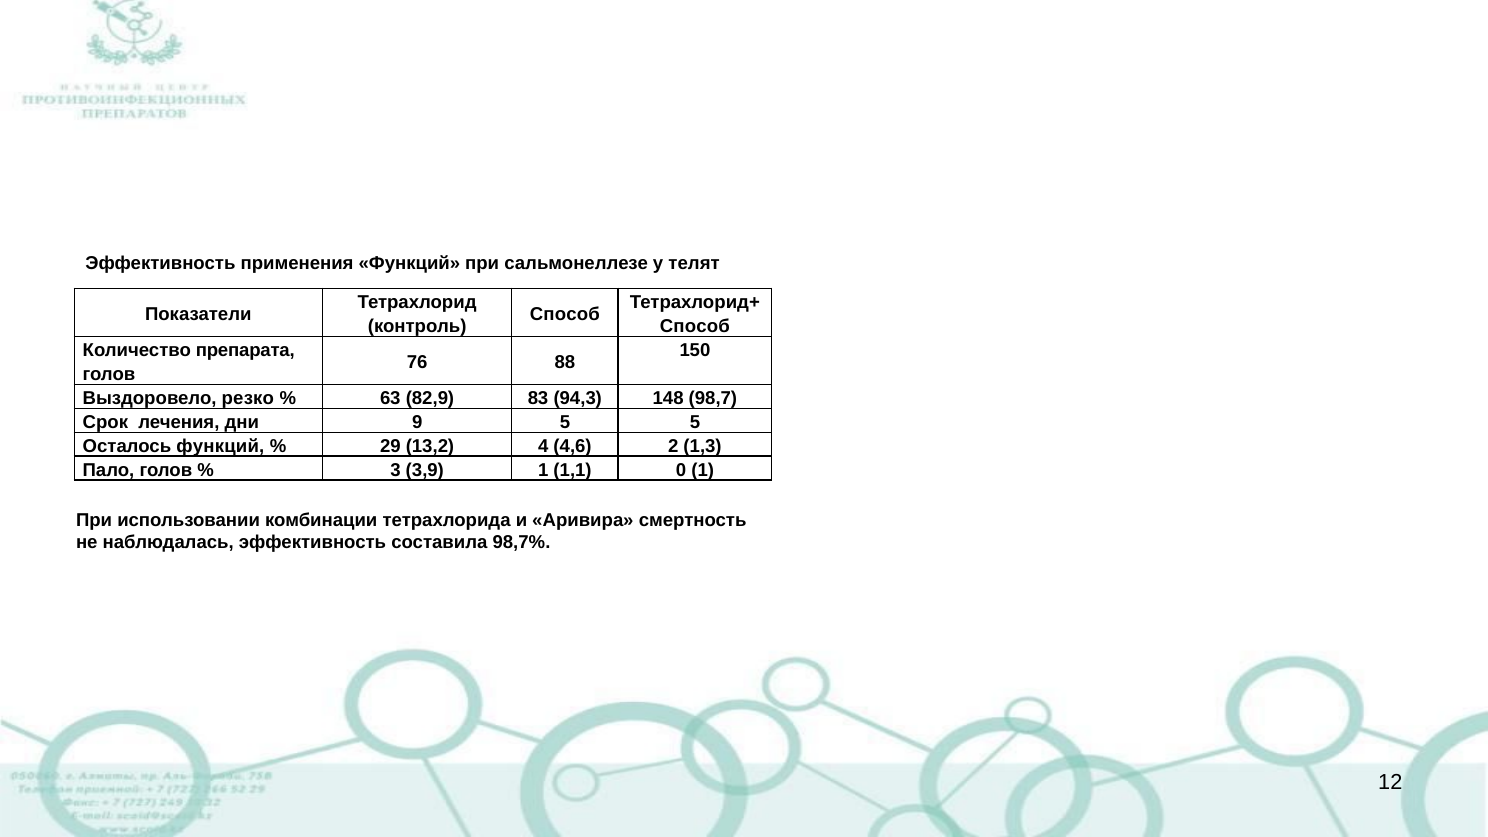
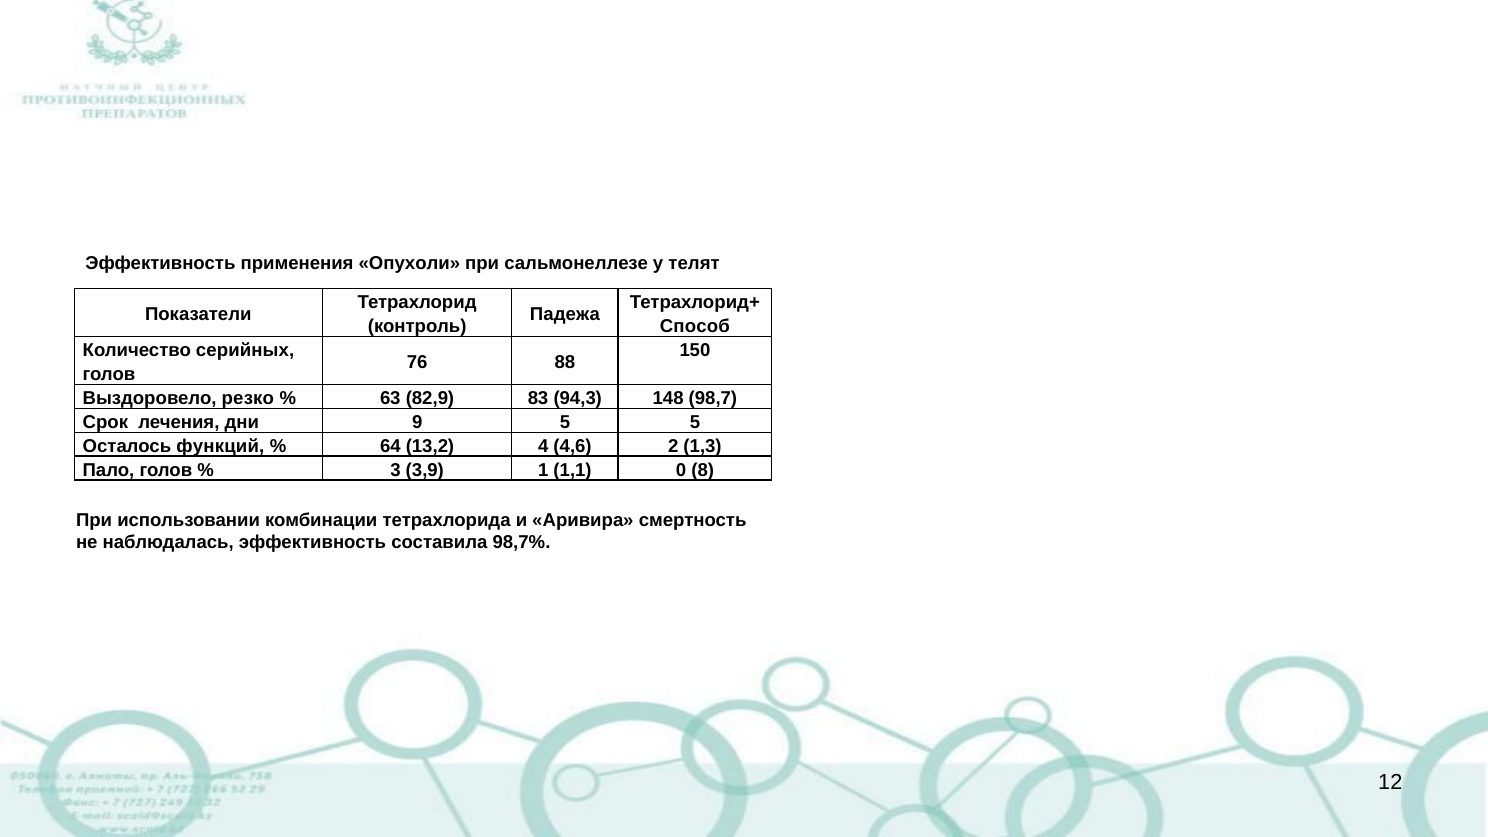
применения Функций: Функций -> Опухоли
Способ at (565, 314): Способ -> Падежа
препарата: препарата -> серийных
29: 29 -> 64
0 1: 1 -> 8
